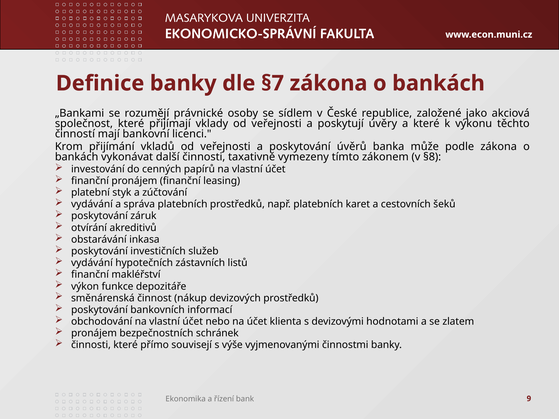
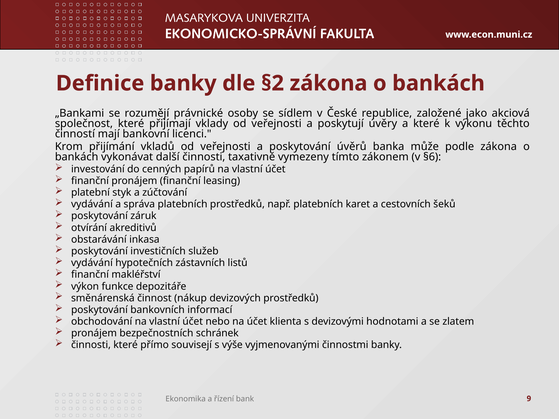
§7: §7 -> §2
§8: §8 -> §6
